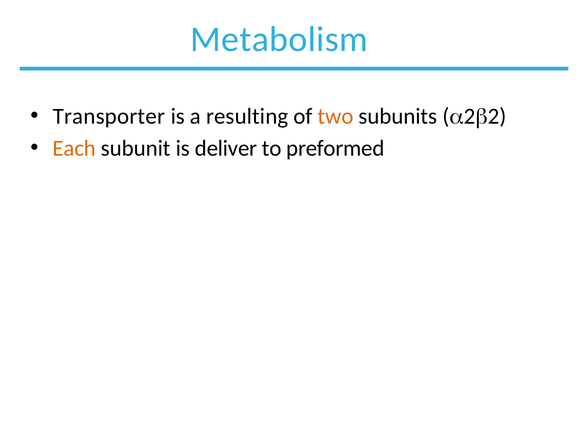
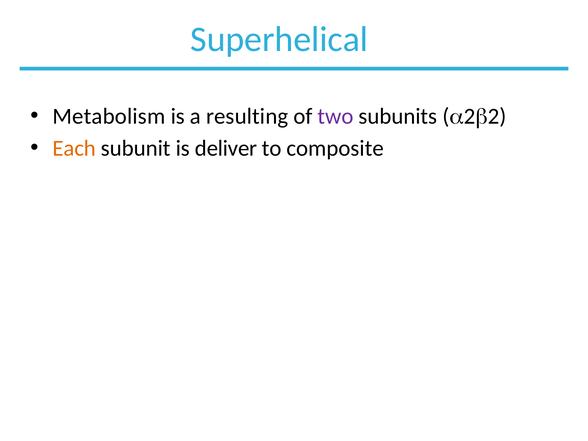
Metabolism: Metabolism -> Superhelical
Transporter: Transporter -> Metabolism
two colour: orange -> purple
preformed: preformed -> composite
